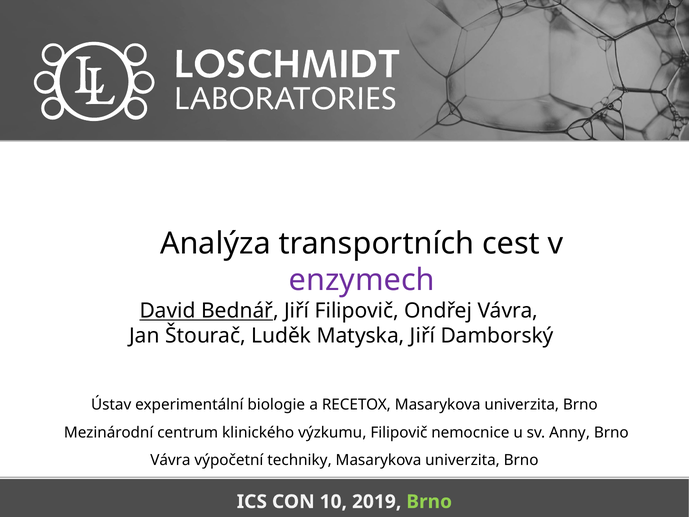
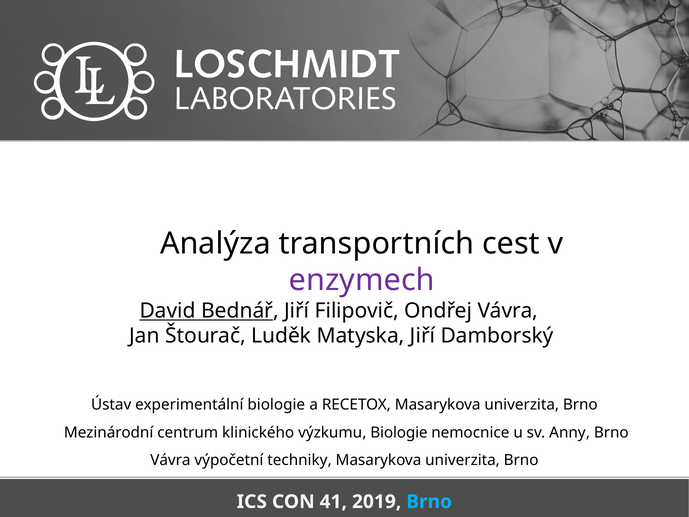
výzkumu Filipovič: Filipovič -> Biologie
10: 10 -> 41
Brno at (429, 501) colour: light green -> light blue
